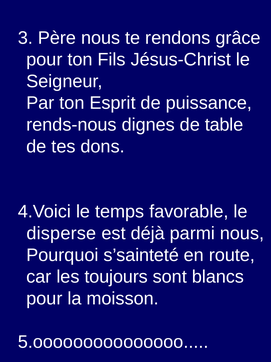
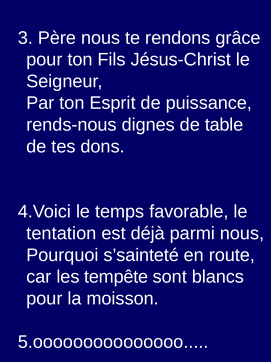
disperse: disperse -> tentation
toujours: toujours -> tempête
